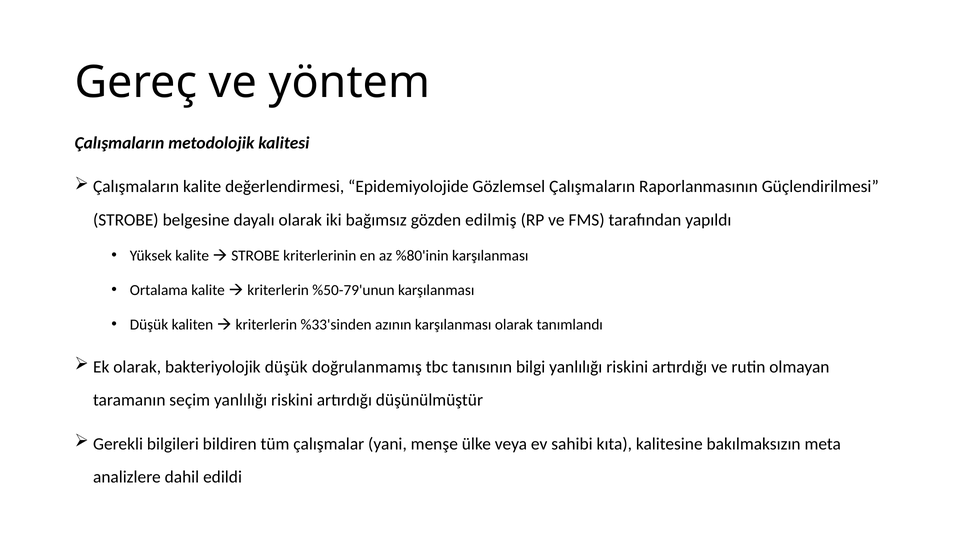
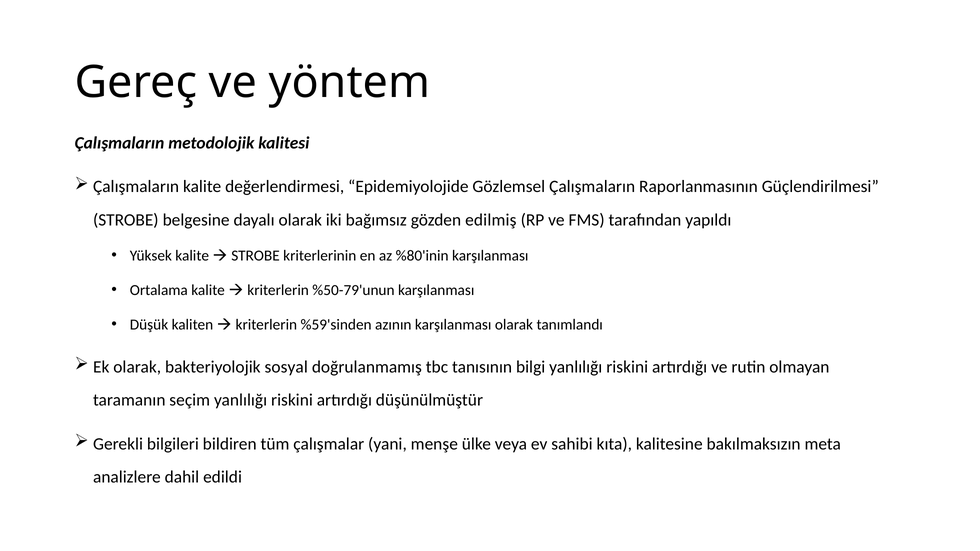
%33'sinden: %33'sinden -> %59'sinden
bakteriyolojik düşük: düşük -> sosyal
